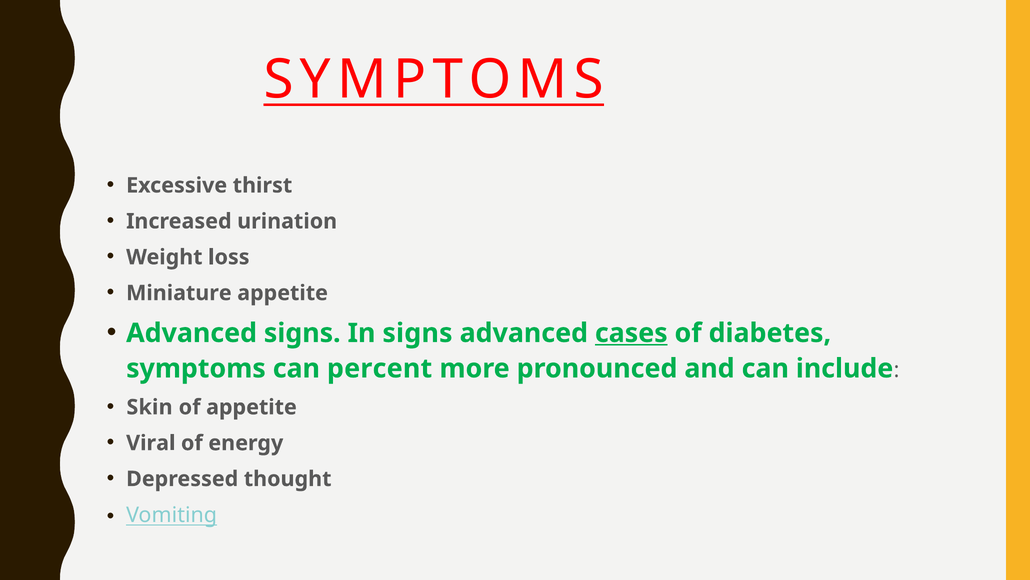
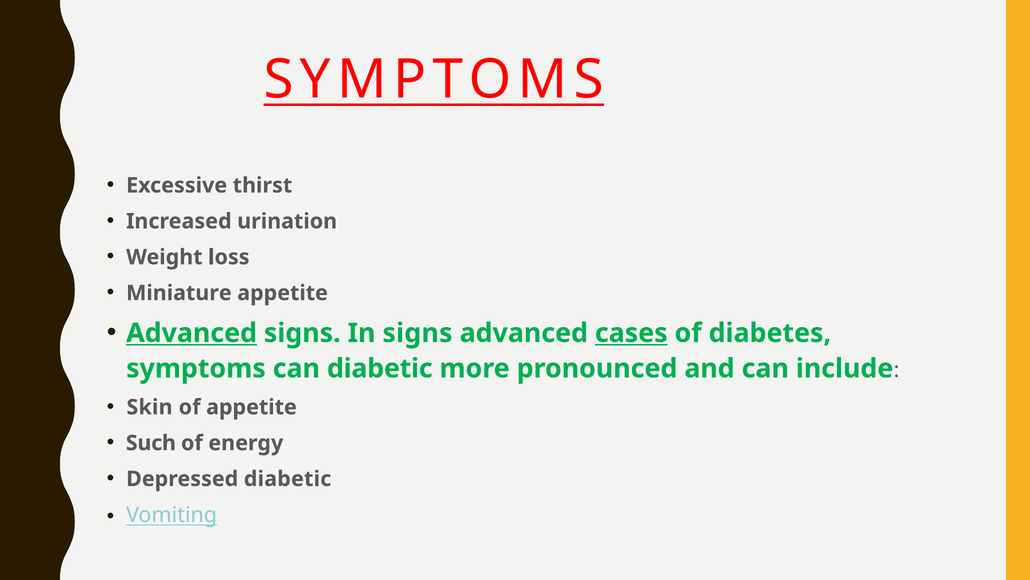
Advanced at (192, 333) underline: none -> present
can percent: percent -> diabetic
Viral: Viral -> Such
Depressed thought: thought -> diabetic
